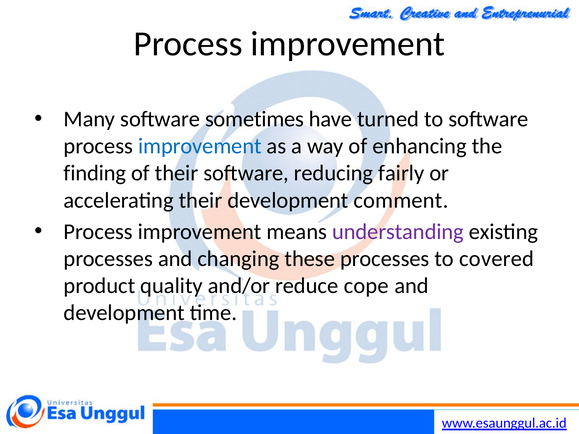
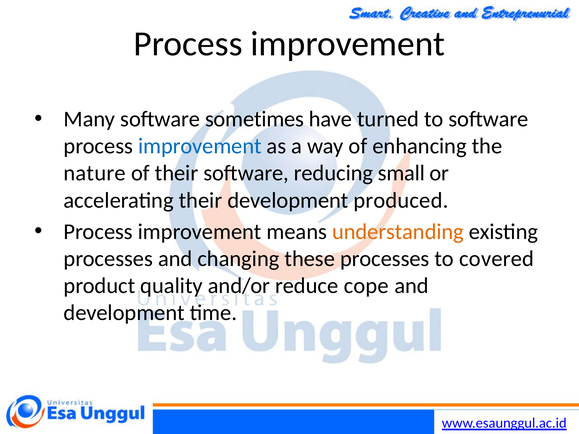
finding: finding -> nature
fairly: fairly -> small
comment: comment -> produced
understanding colour: purple -> orange
